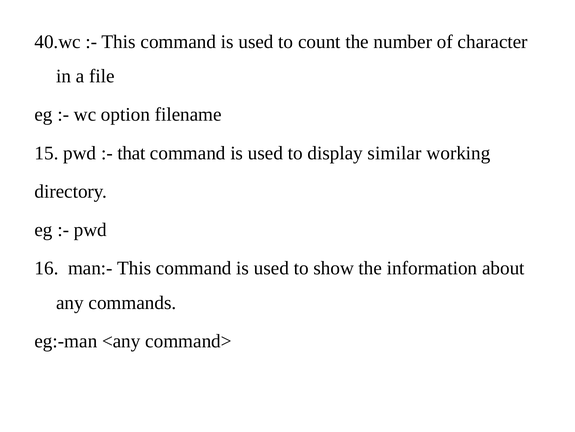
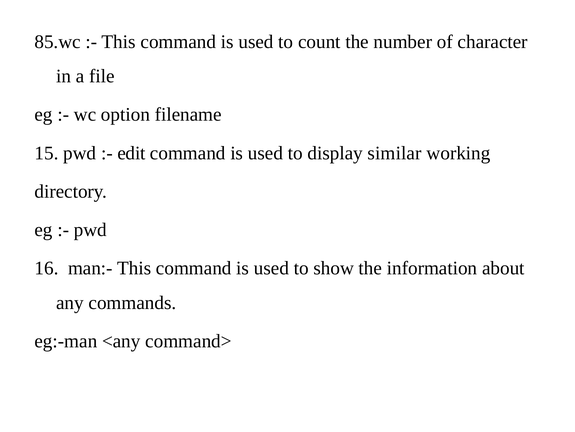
40.wc: 40.wc -> 85.wc
that: that -> edit
